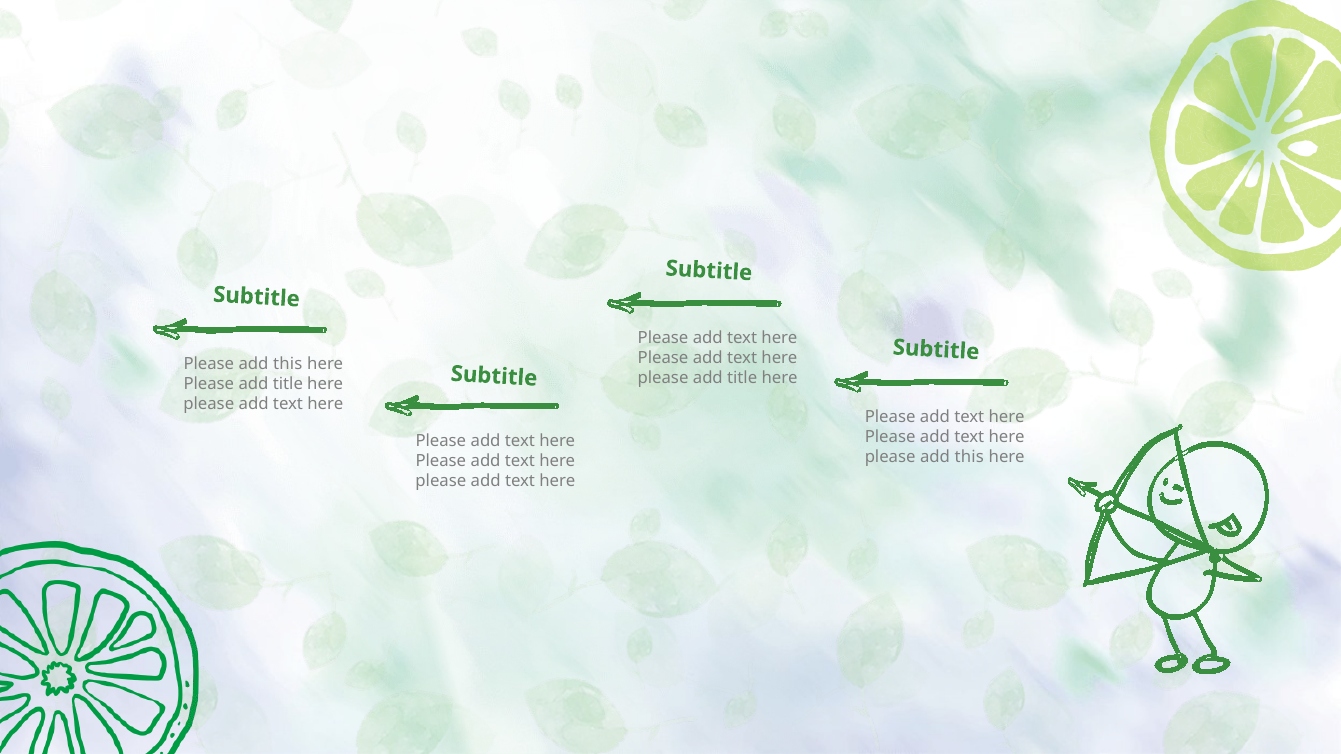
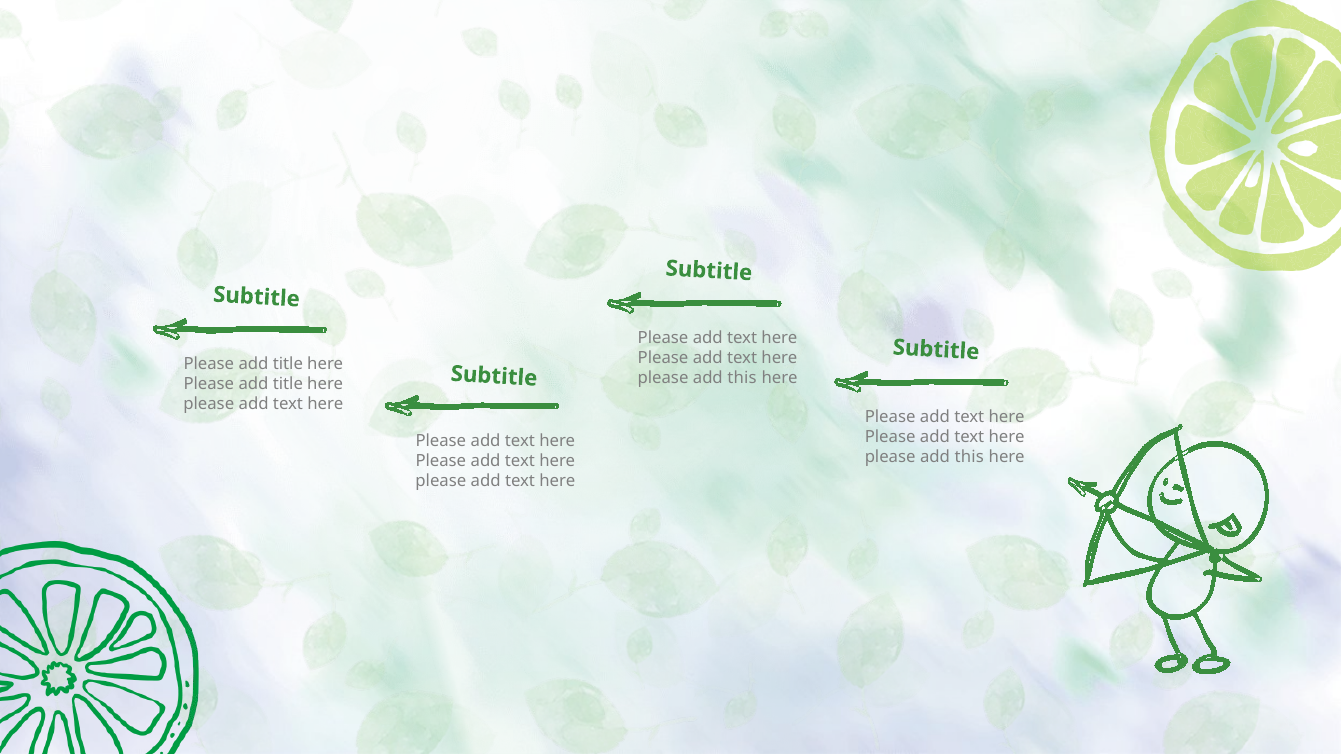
this at (288, 364): this -> title
title at (742, 378): title -> this
